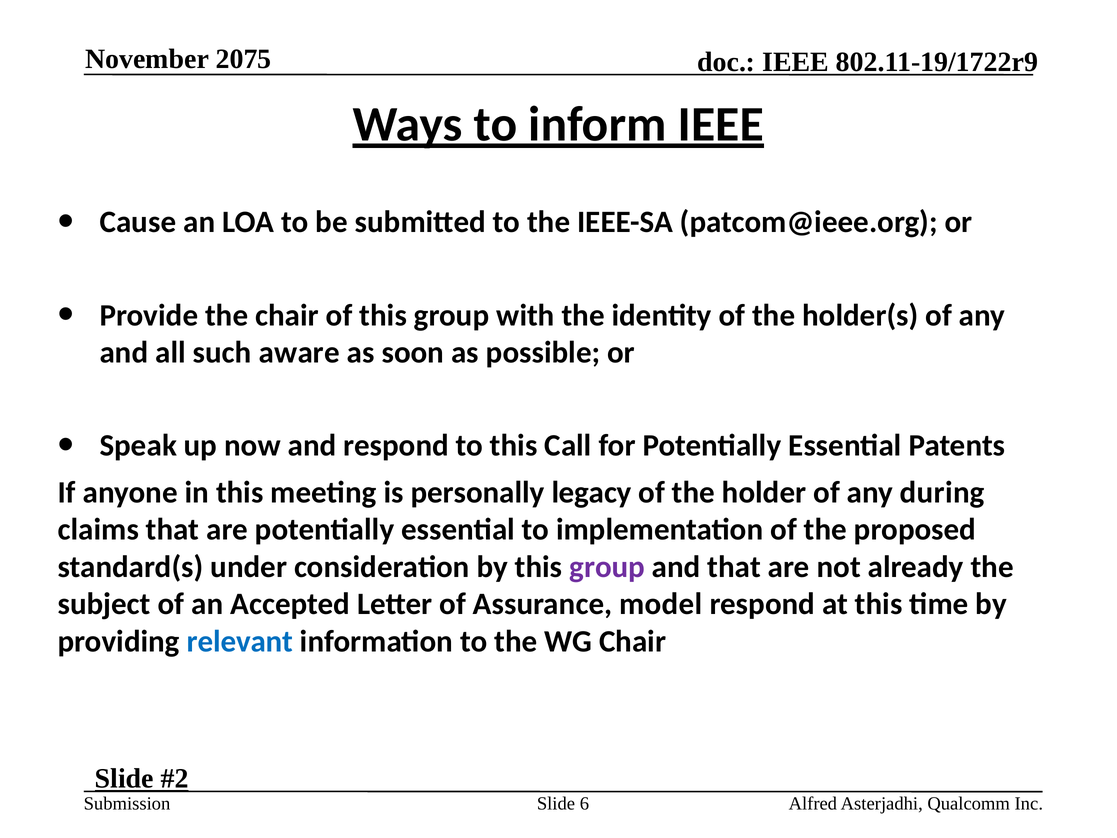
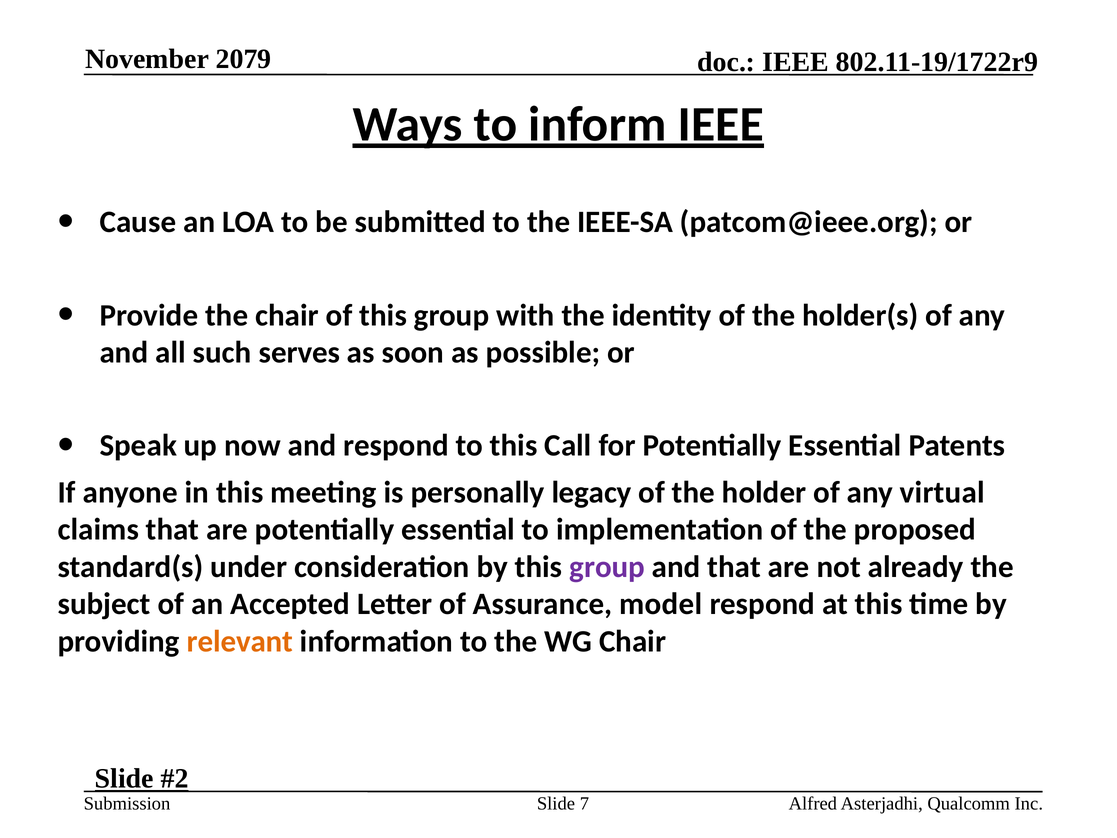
2075: 2075 -> 2079
aware: aware -> serves
during: during -> virtual
relevant colour: blue -> orange
6: 6 -> 7
